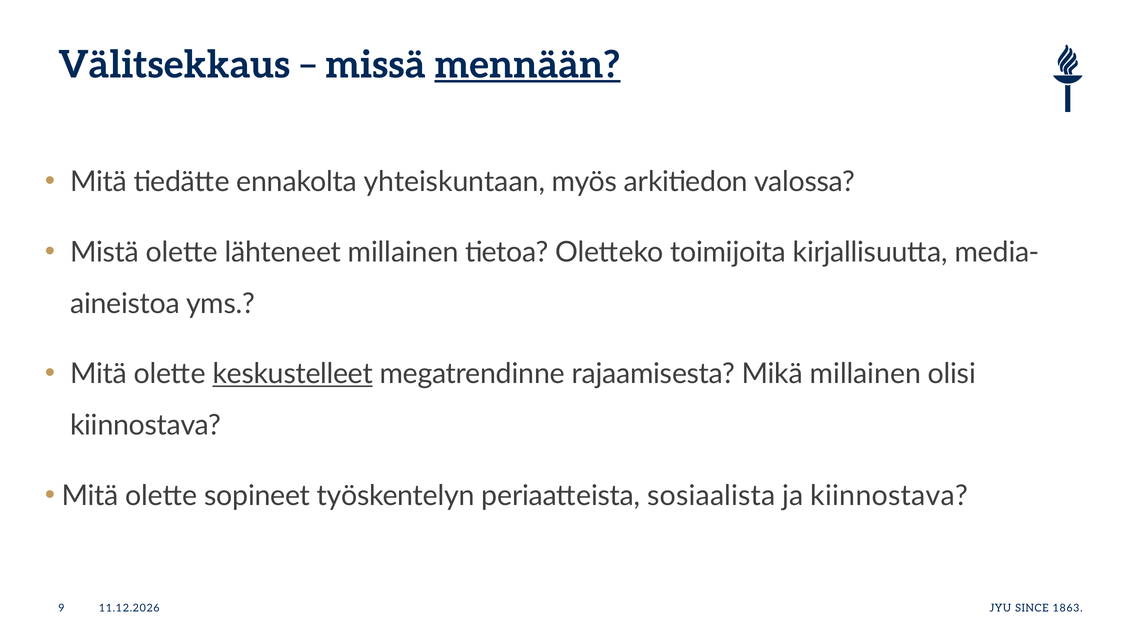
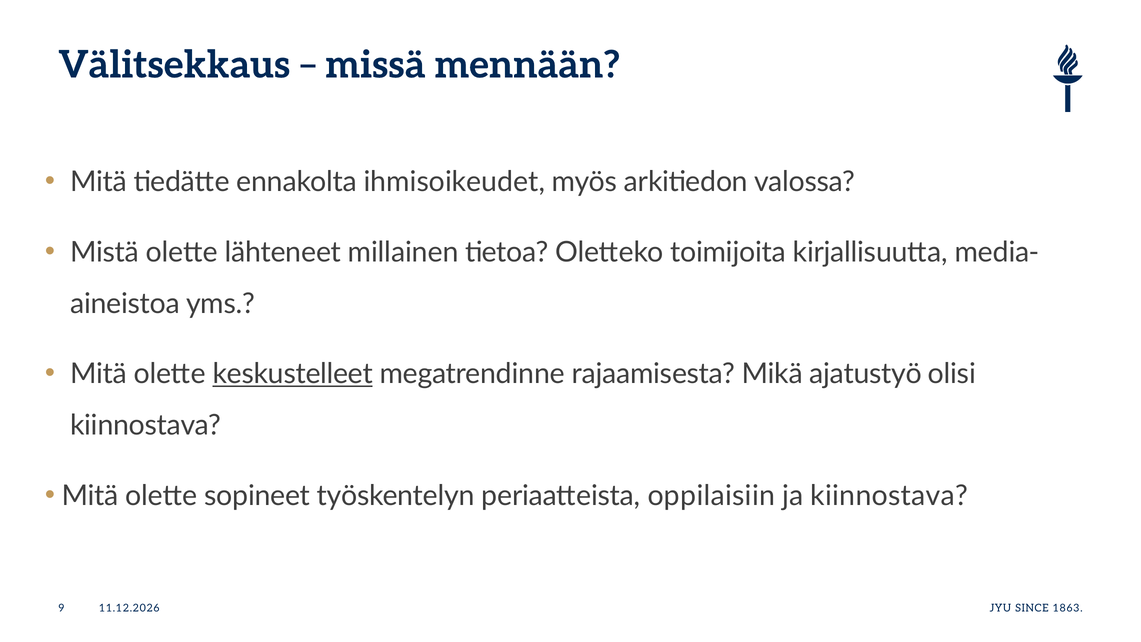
mennään underline: present -> none
yhteiskuntaan: yhteiskuntaan -> ihmisoikeudet
Mikä millainen: millainen -> ajatustyö
sosiaalista: sosiaalista -> oppilaisiin
